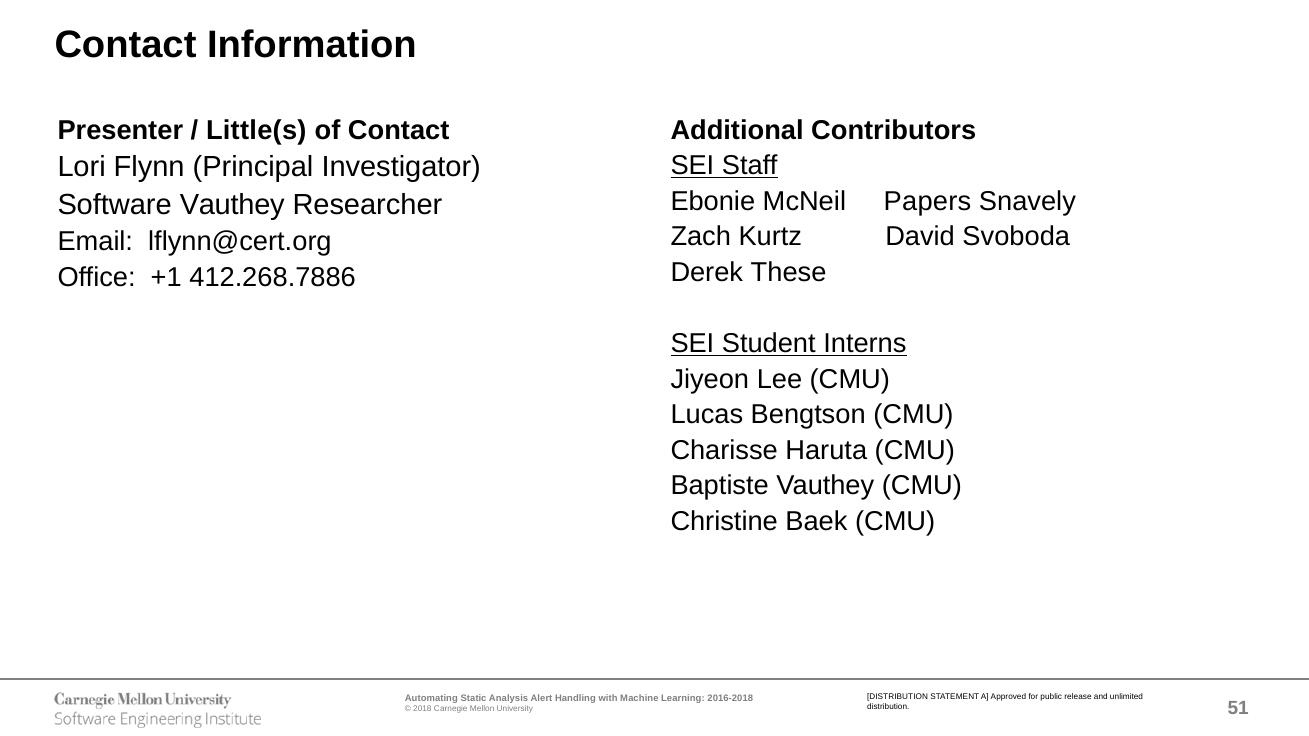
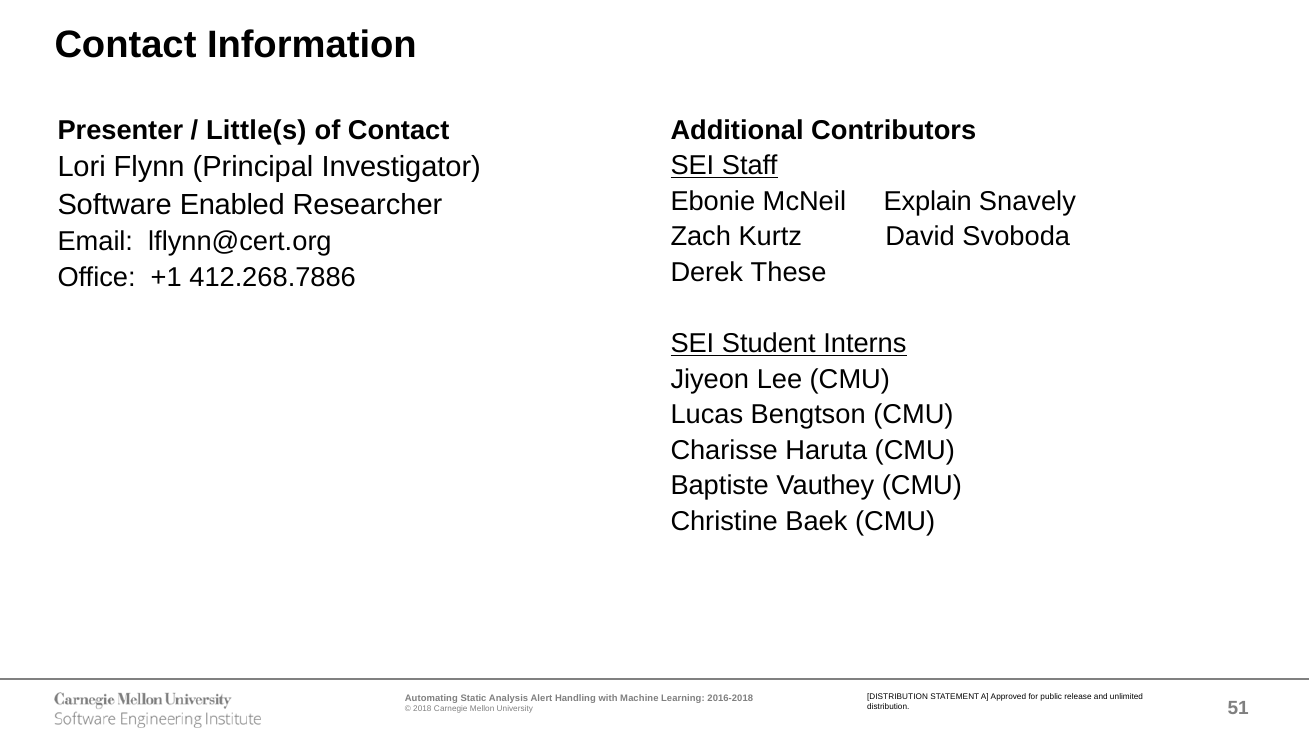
Papers: Papers -> Explain
Software Vauthey: Vauthey -> Enabled
